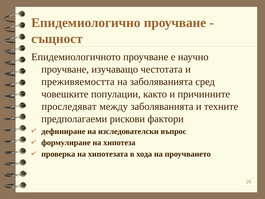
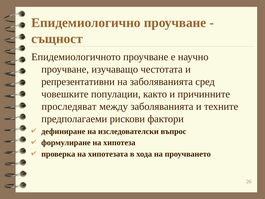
преживяемостта: преживяемостта -> репрезентативни
